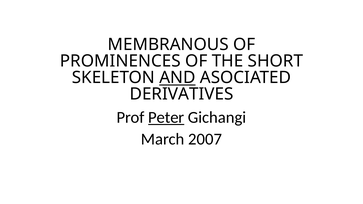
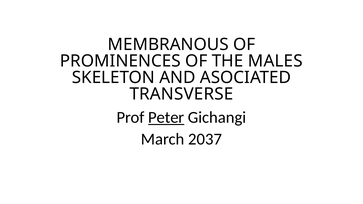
SHORT: SHORT -> MALES
AND underline: present -> none
DERIVATIVES: DERIVATIVES -> TRANSVERSE
2007: 2007 -> 2037
